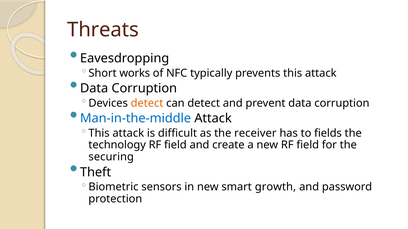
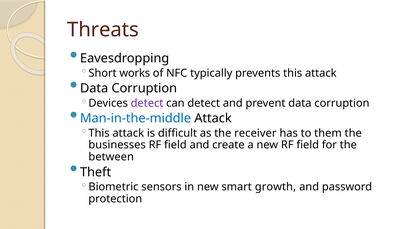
detect at (147, 103) colour: orange -> purple
fields: fields -> them
technology: technology -> businesses
securing: securing -> between
